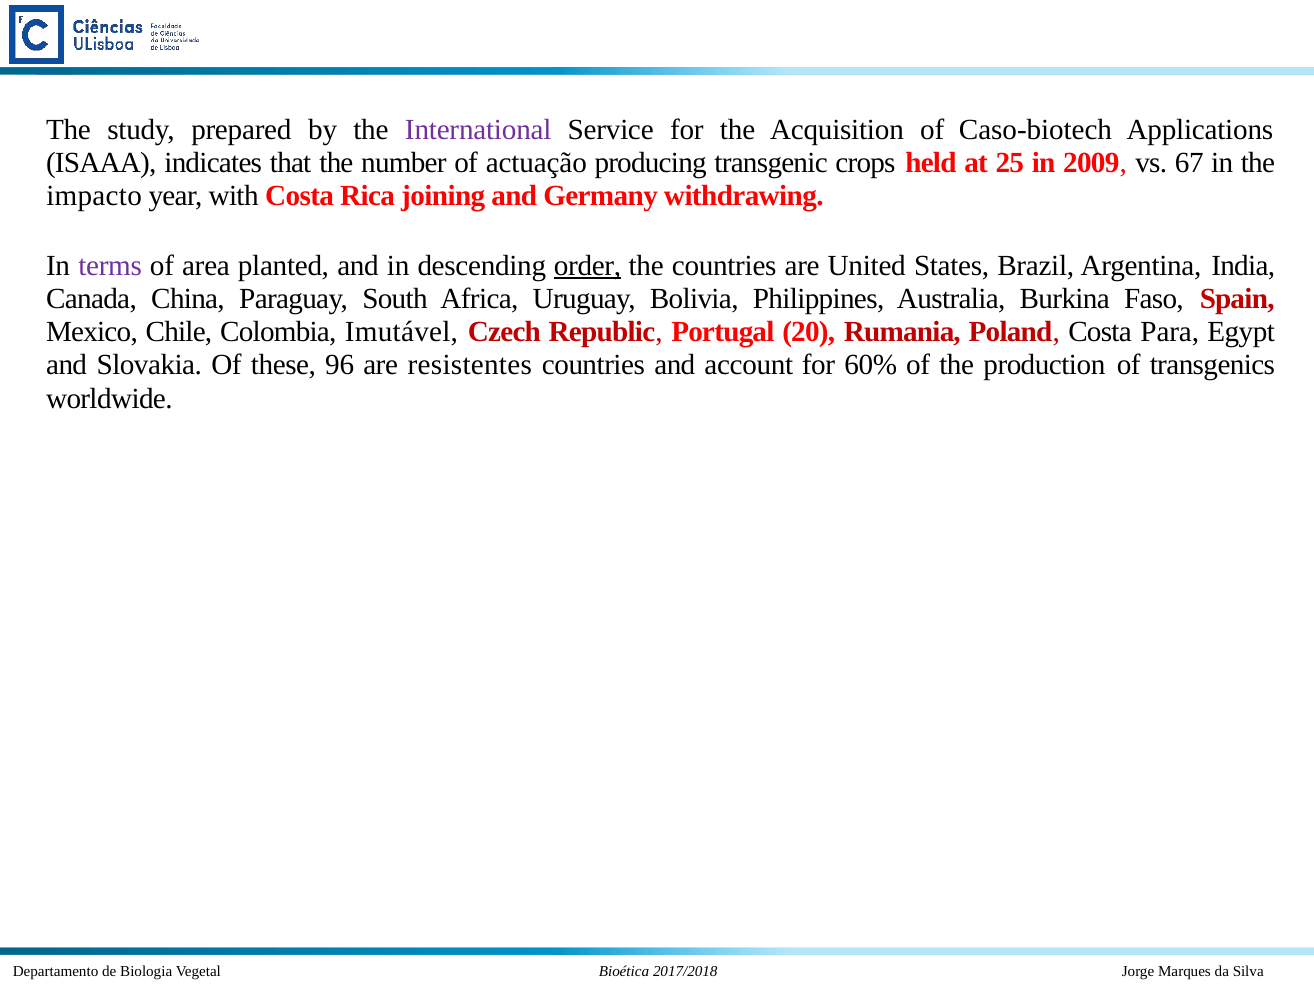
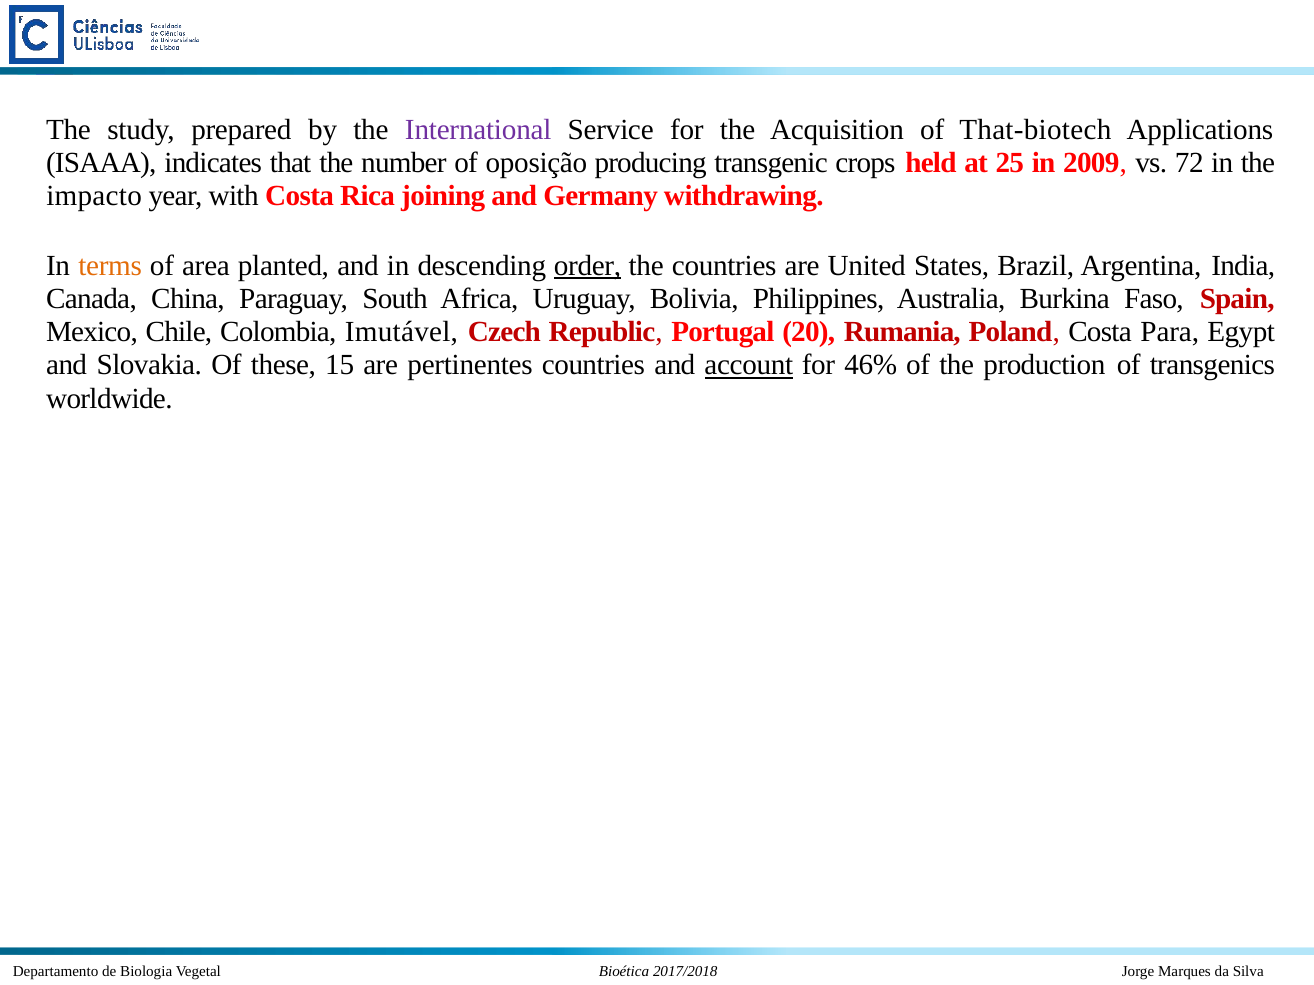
Caso-biotech: Caso-biotech -> That-biotech
actuação: actuação -> oposição
67: 67 -> 72
terms colour: purple -> orange
96: 96 -> 15
resistentes: resistentes -> pertinentes
account underline: none -> present
60%: 60% -> 46%
